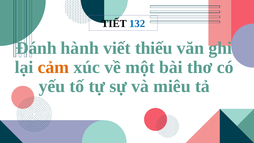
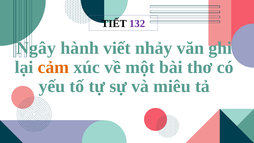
132 colour: blue -> purple
Đánh: Đánh -> Ngây
thiếu: thiếu -> nhảy
